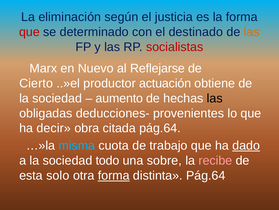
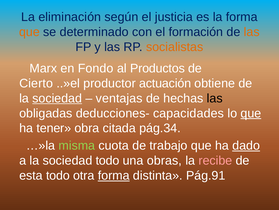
que at (29, 32) colour: red -> orange
destinado: destinado -> formación
socialistas colour: red -> orange
Nuevo: Nuevo -> Fondo
Reflejarse: Reflejarse -> Productos
sociedad at (57, 98) underline: none -> present
aumento: aumento -> ventajas
provenientes: provenientes -> capacidades
que at (251, 113) underline: none -> present
decir: decir -> tener
citada pág.64: pág.64 -> pág.34
misma colour: light blue -> light green
sobre: sobre -> obras
esta solo: solo -> todo
distinta Pág.64: Pág.64 -> Pág.91
